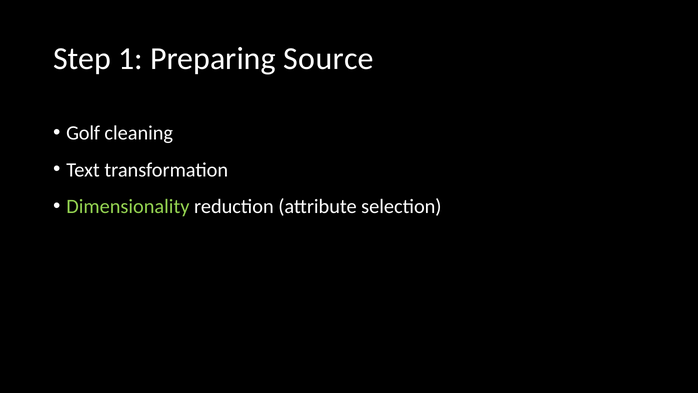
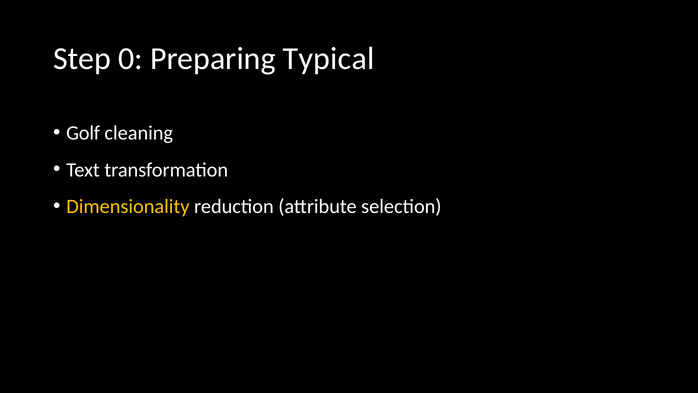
1: 1 -> 0
Source: Source -> Typical
Dimensionality colour: light green -> yellow
